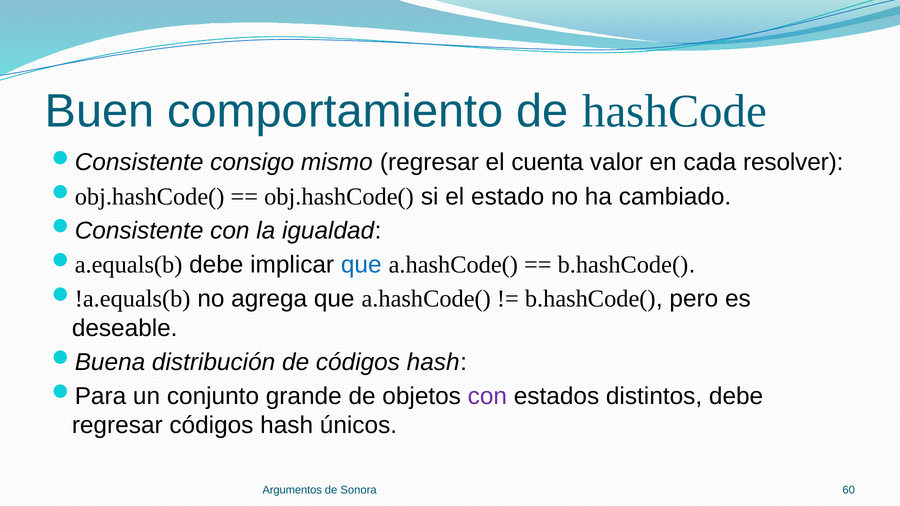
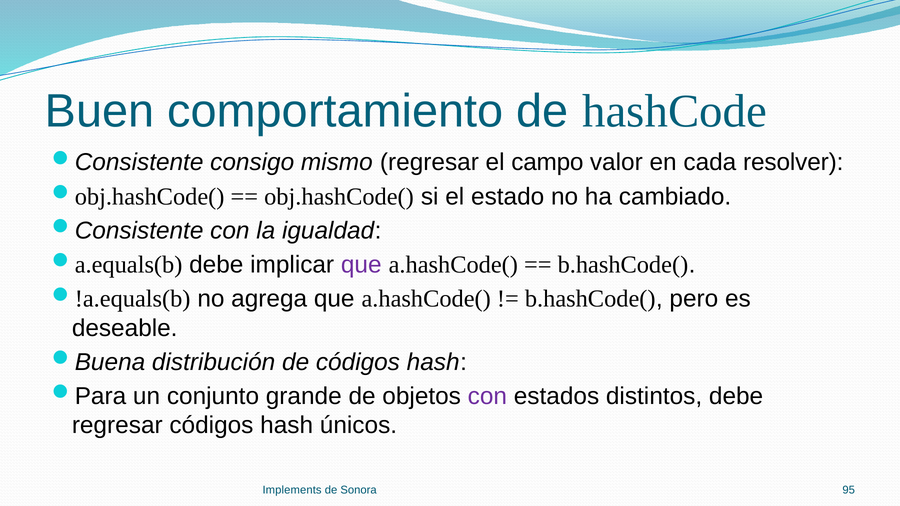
cuenta: cuenta -> campo
que at (361, 265) colour: blue -> purple
Argumentos: Argumentos -> Implements
60: 60 -> 95
